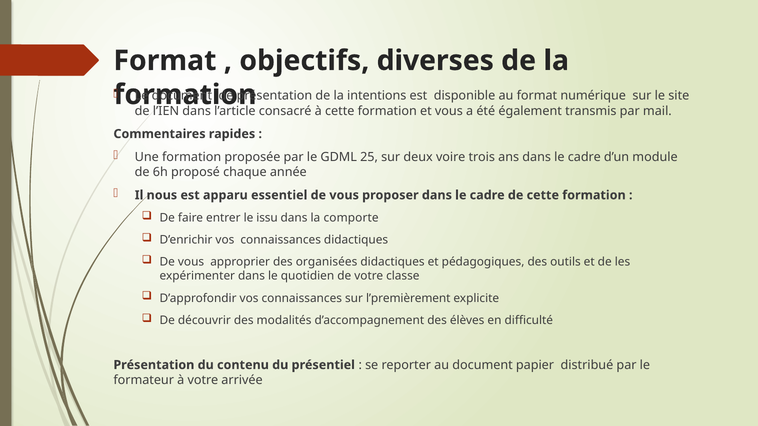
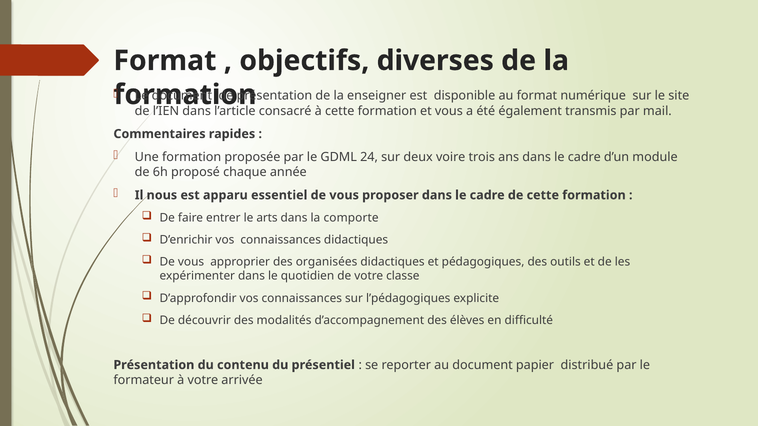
intentions: intentions -> enseigner
25: 25 -> 24
issu: issu -> arts
l’premièrement: l’premièrement -> l’pédagogiques
